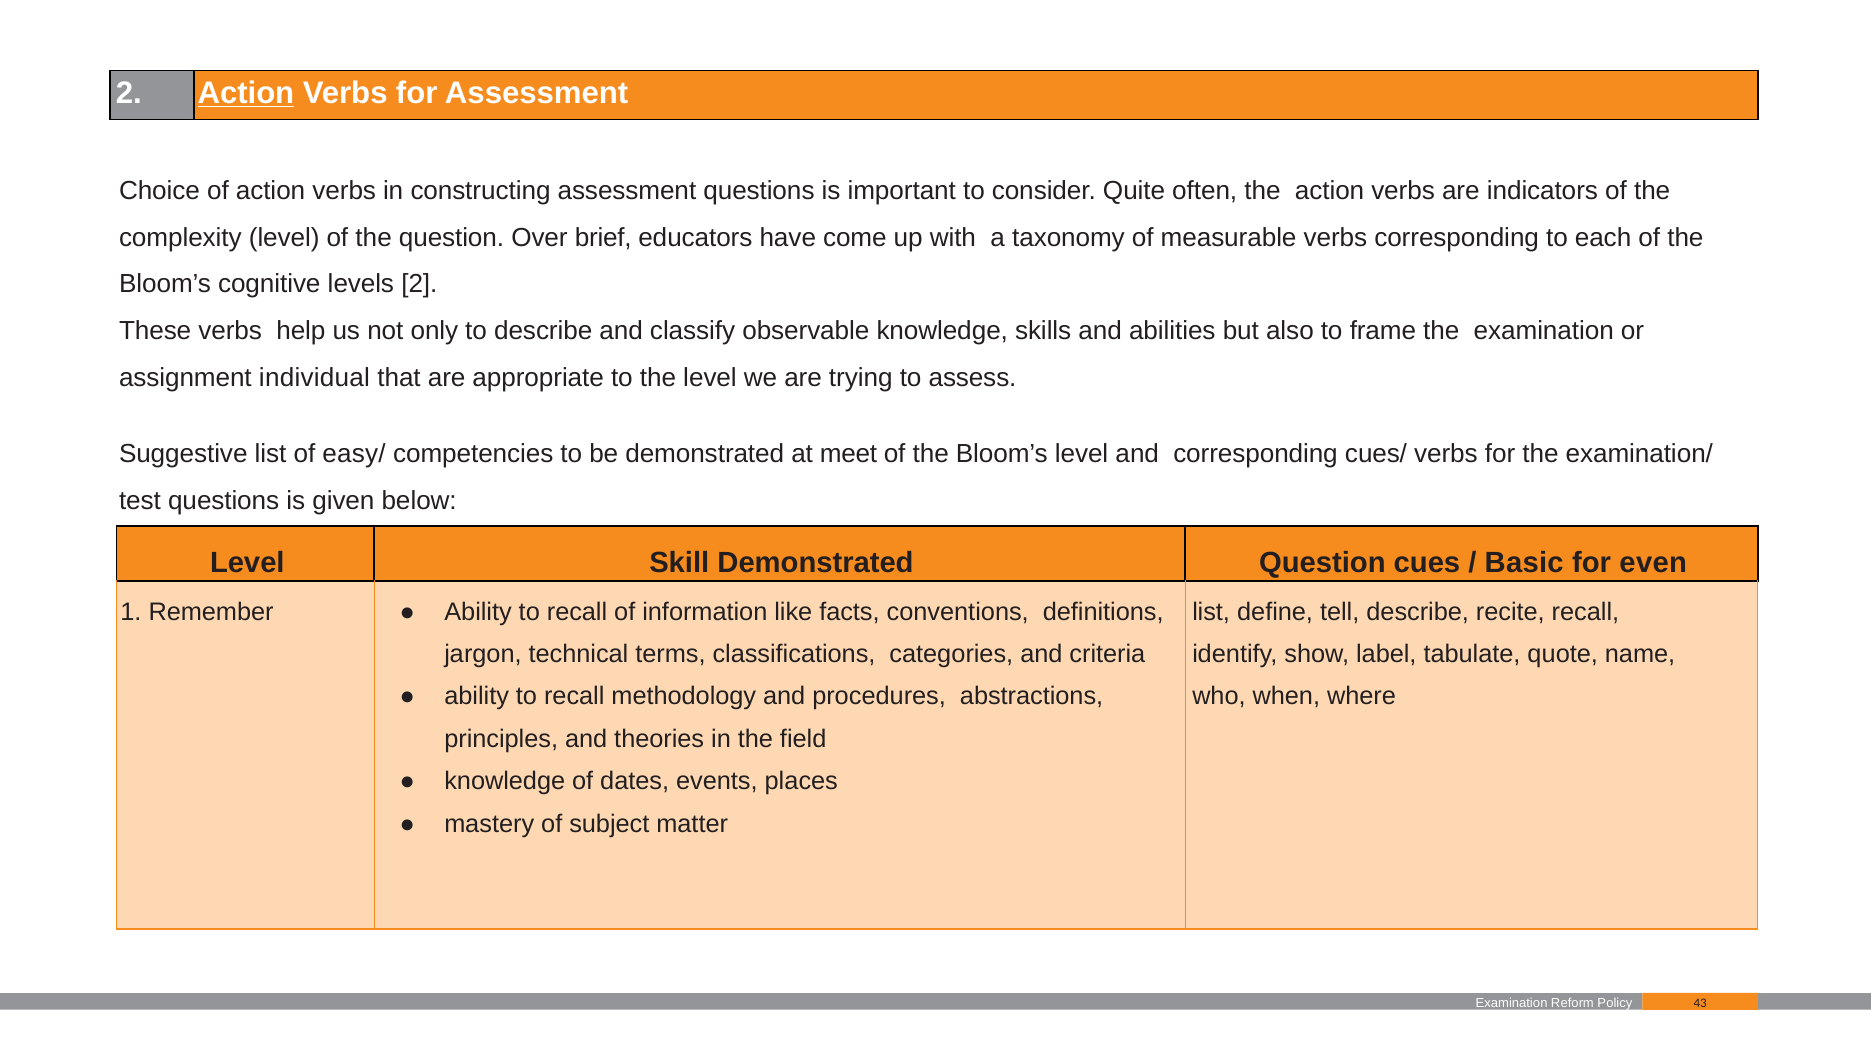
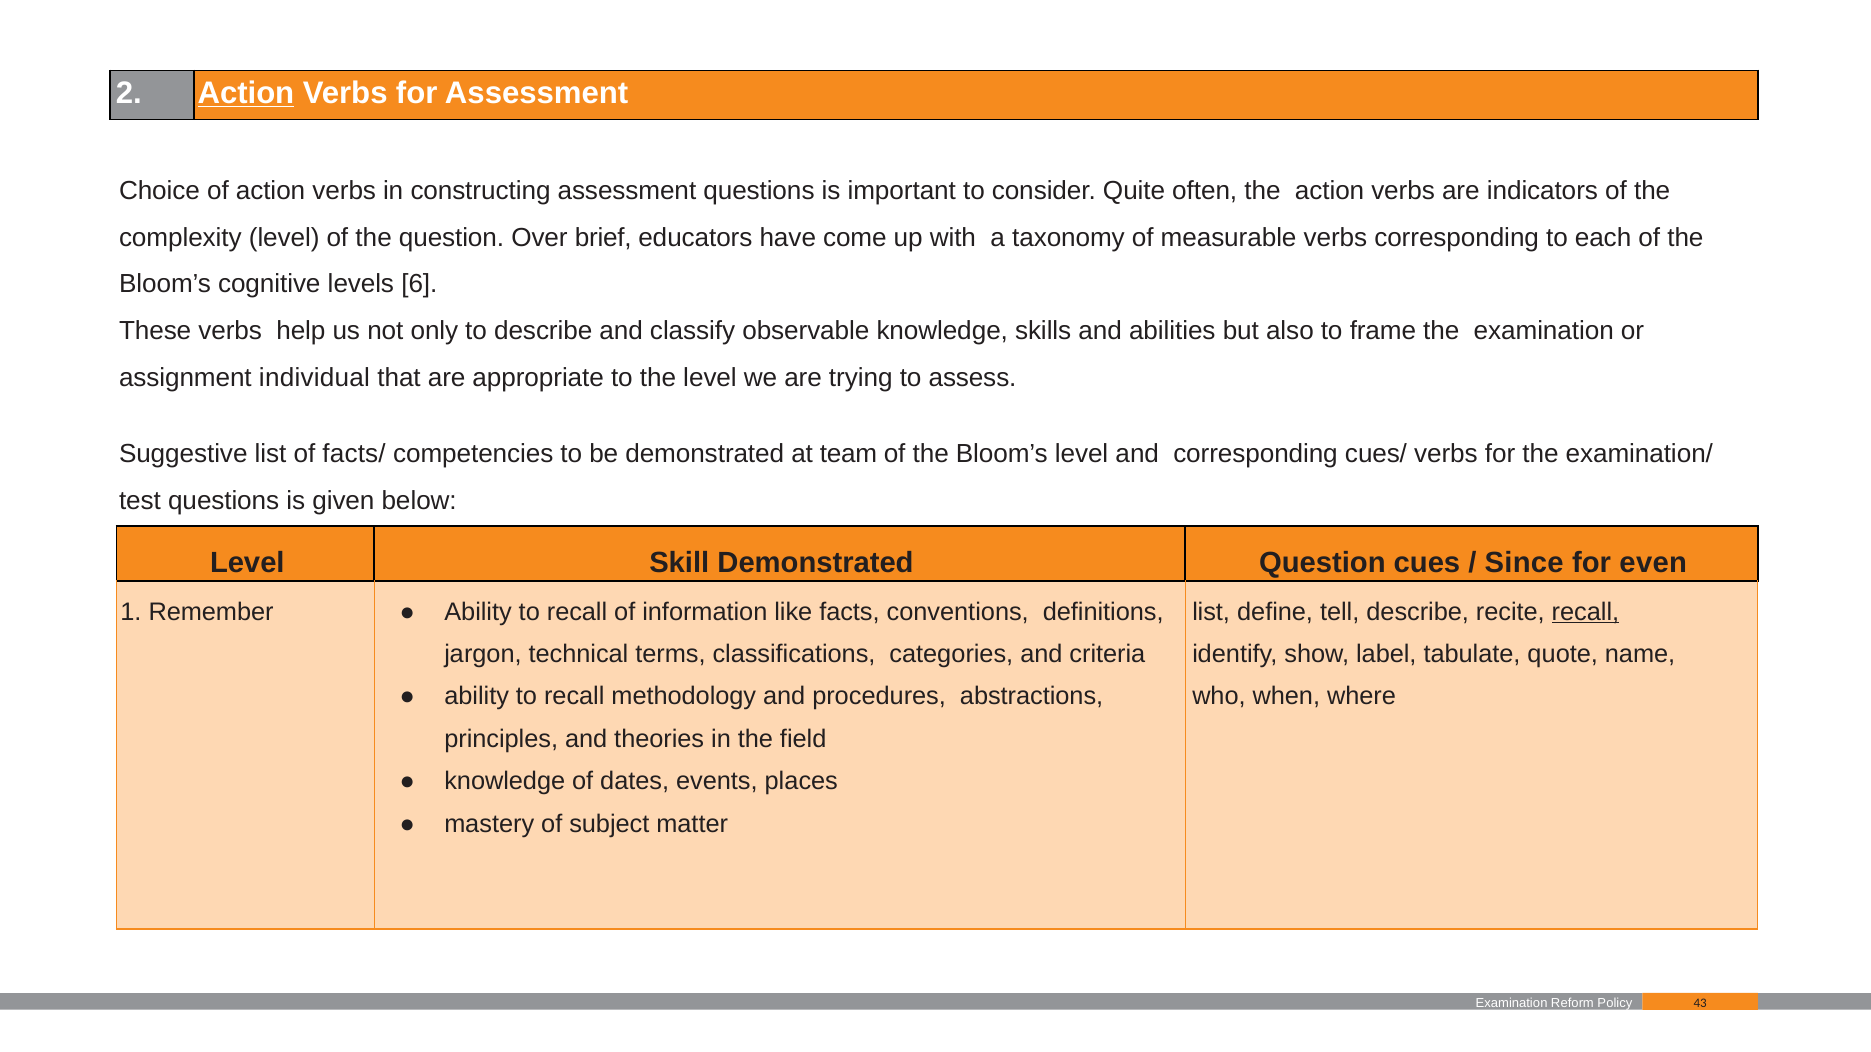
levels 2: 2 -> 6
easy/: easy/ -> facts/
meet: meet -> team
Basic: Basic -> Since
recall at (1585, 612) underline: none -> present
